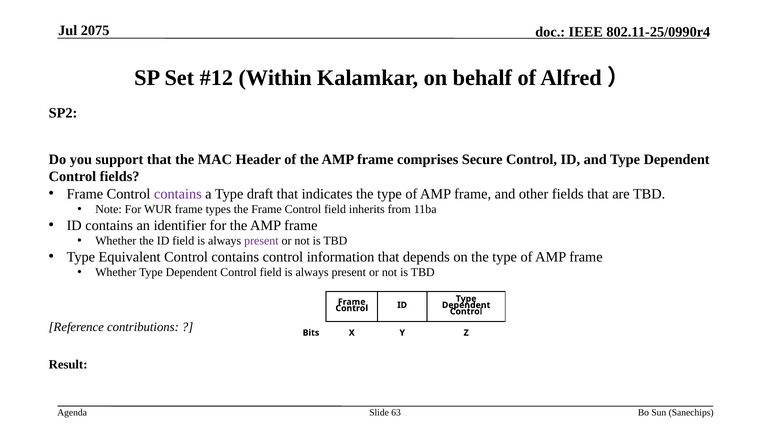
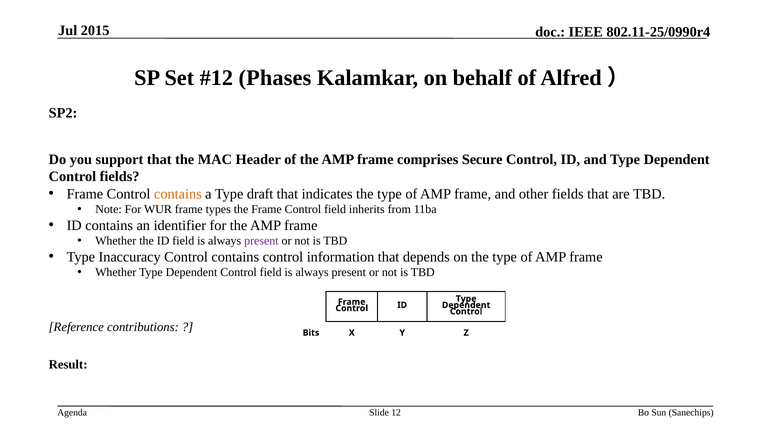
2075: 2075 -> 2015
Within: Within -> Phases
contains at (178, 194) colour: purple -> orange
Equivalent: Equivalent -> Inaccuracy
63: 63 -> 12
